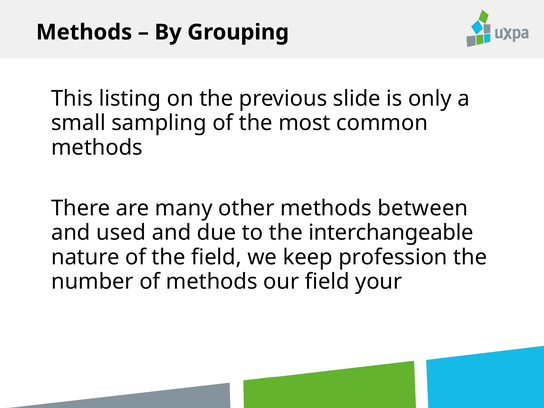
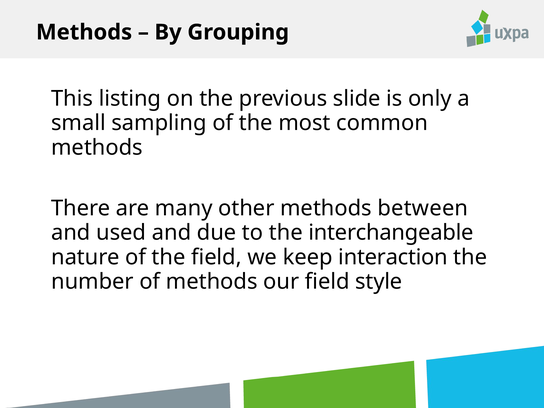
profession: profession -> interaction
your: your -> style
